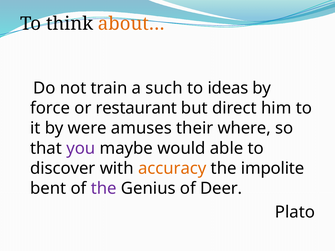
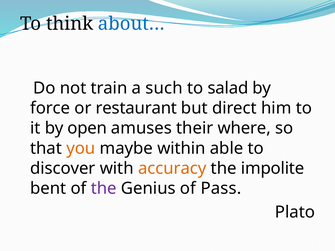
about… colour: orange -> blue
ideas: ideas -> salad
were: were -> open
you colour: purple -> orange
would: would -> within
Deer: Deer -> Pass
